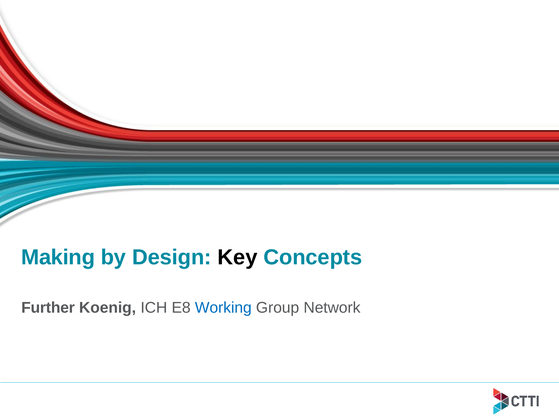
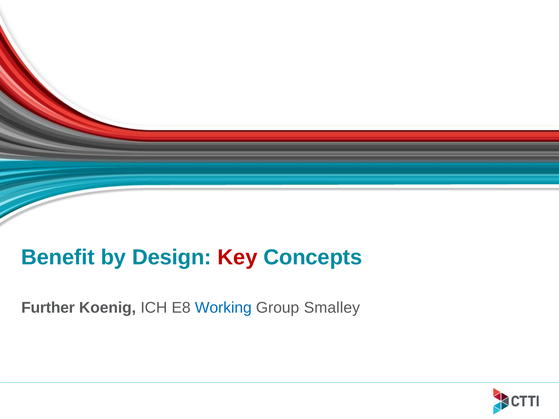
Making: Making -> Benefit
Key colour: black -> red
Network: Network -> Smalley
